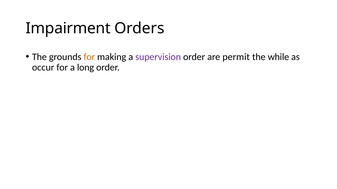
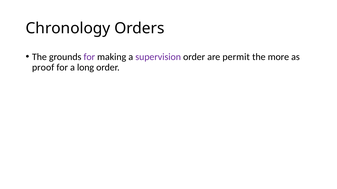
Impairment: Impairment -> Chronology
for at (89, 57) colour: orange -> purple
while: while -> more
occur: occur -> proof
